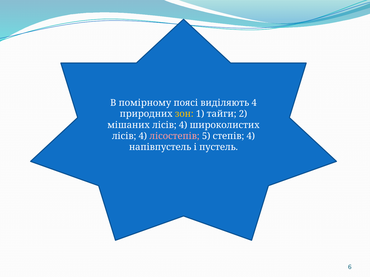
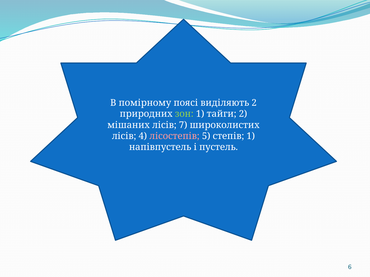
виділяють 4: 4 -> 2
зон colour: yellow -> light green
мішаних лісів 4: 4 -> 7
степів 4: 4 -> 1
